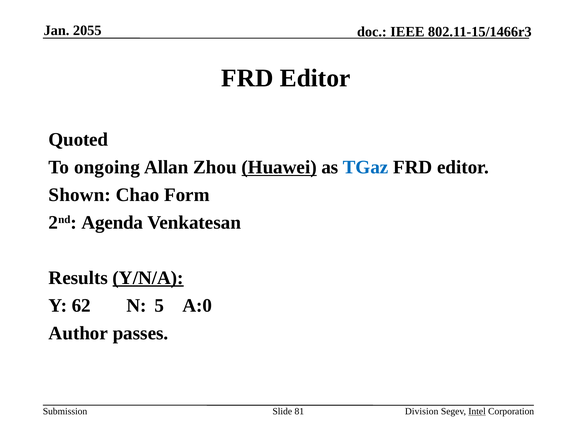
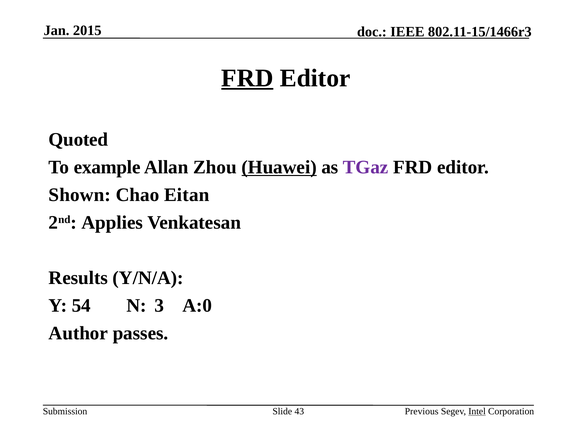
2055: 2055 -> 2015
FRD at (247, 78) underline: none -> present
ongoing: ongoing -> example
TGaz colour: blue -> purple
Form: Form -> Eitan
Agenda: Agenda -> Applies
Y/N/A underline: present -> none
62: 62 -> 54
5: 5 -> 3
81: 81 -> 43
Division: Division -> Previous
